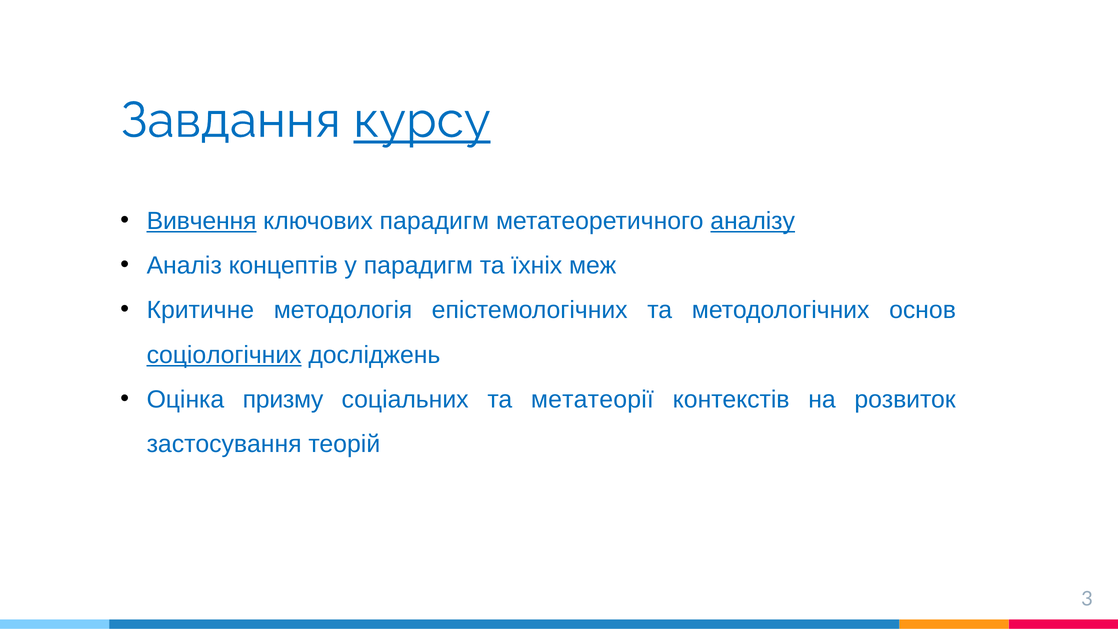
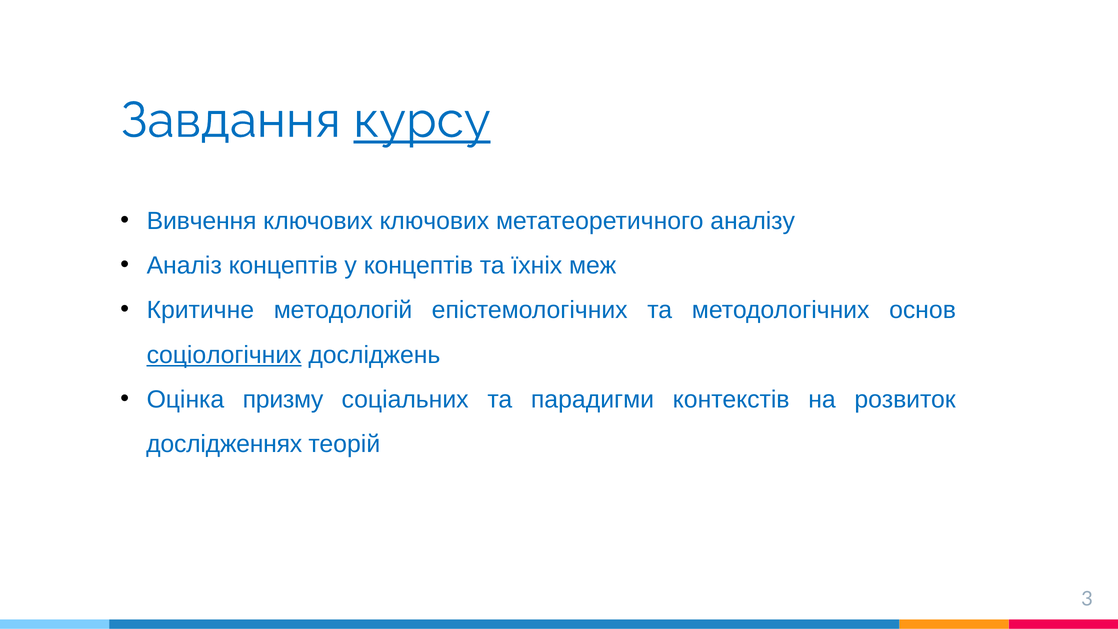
Вивчення underline: present -> none
ключових парадигм: парадигм -> ключових
аналізу underline: present -> none
у парадигм: парадигм -> концептів
методологія: методологія -> методологій
метатеорії: метатеорії -> парадигми
застосування: застосування -> дослідженнях
